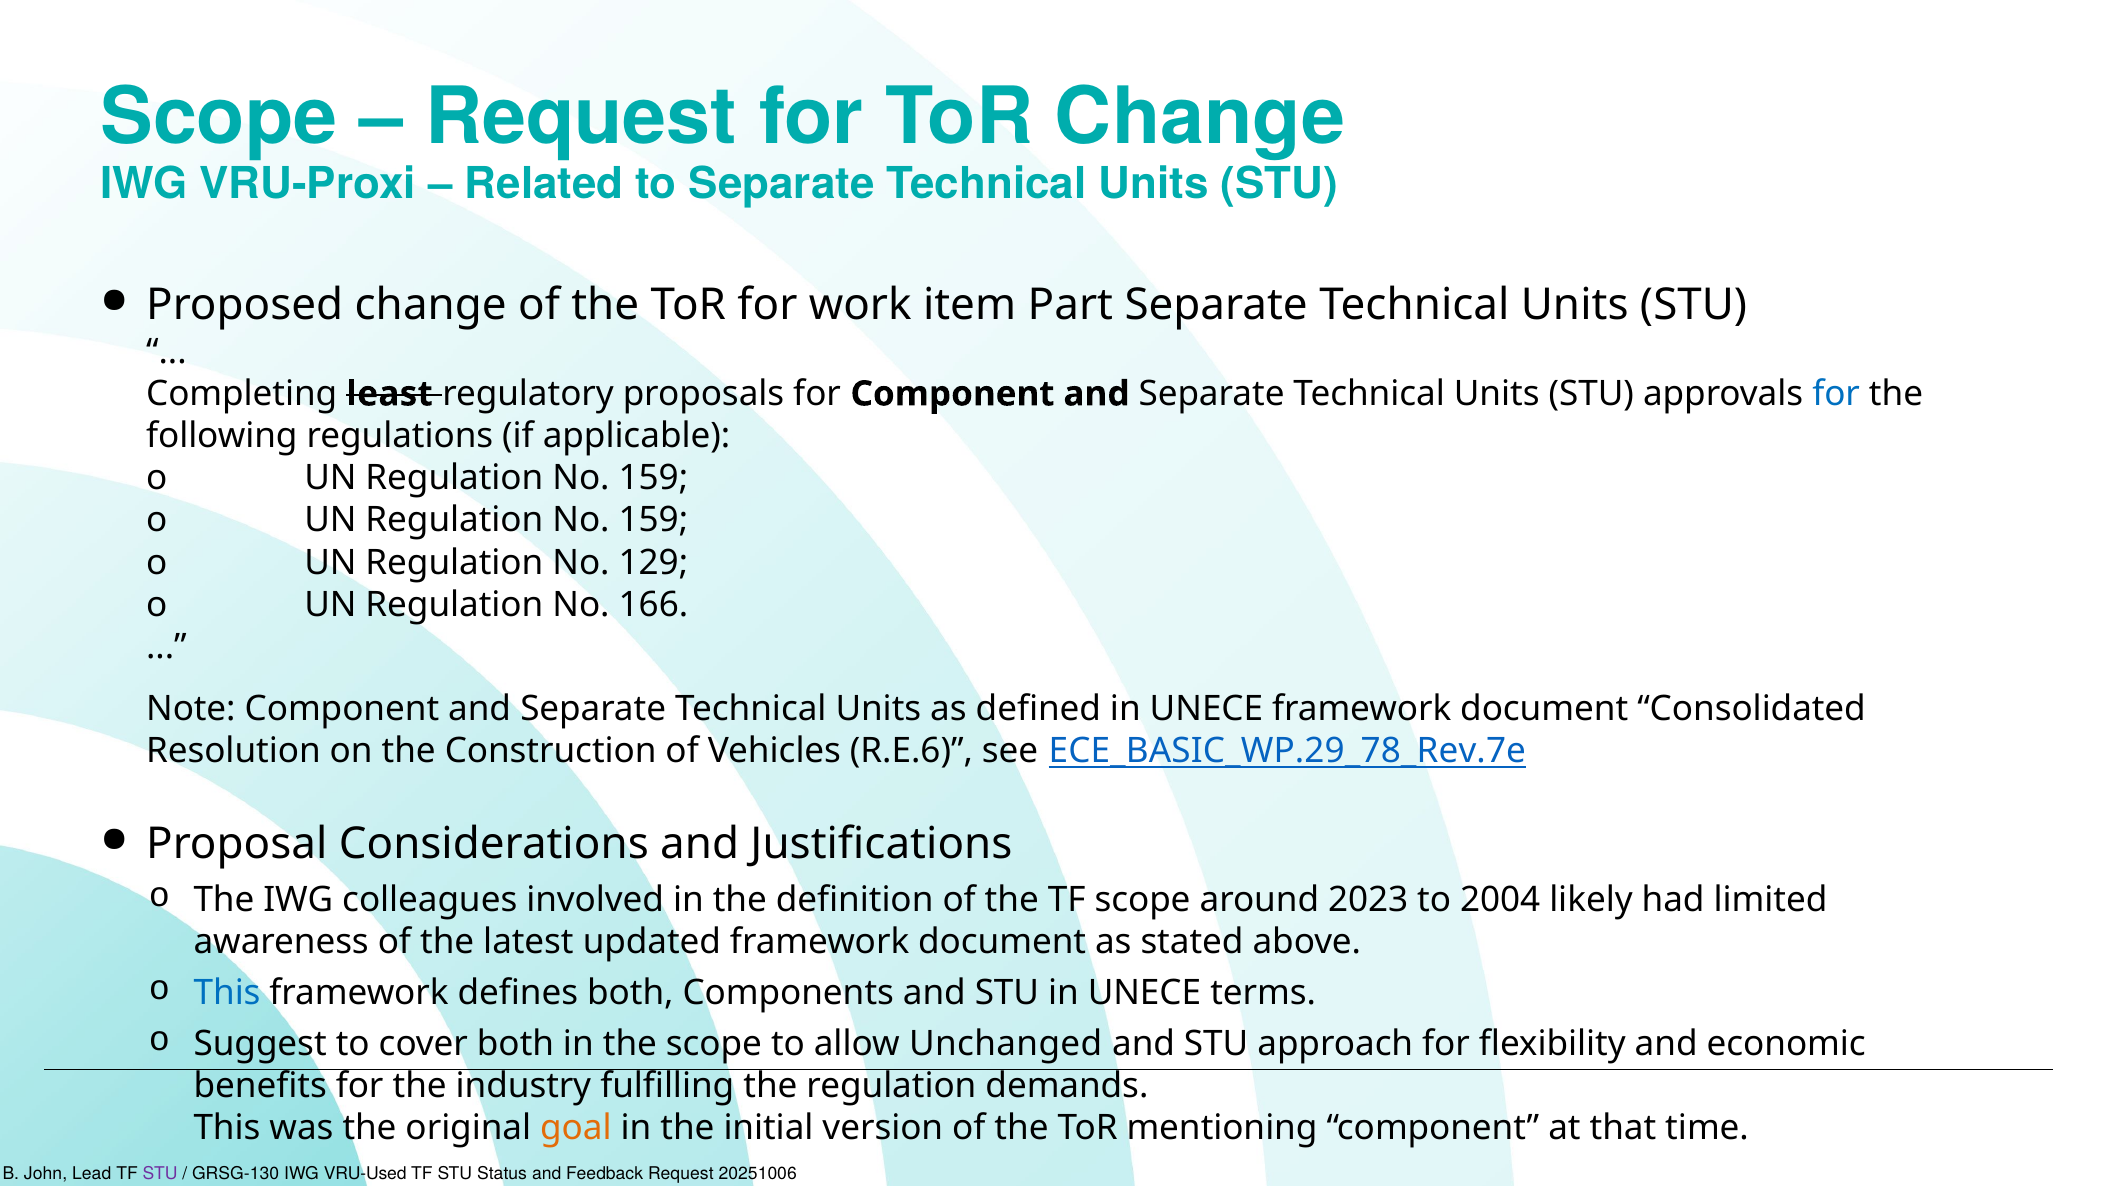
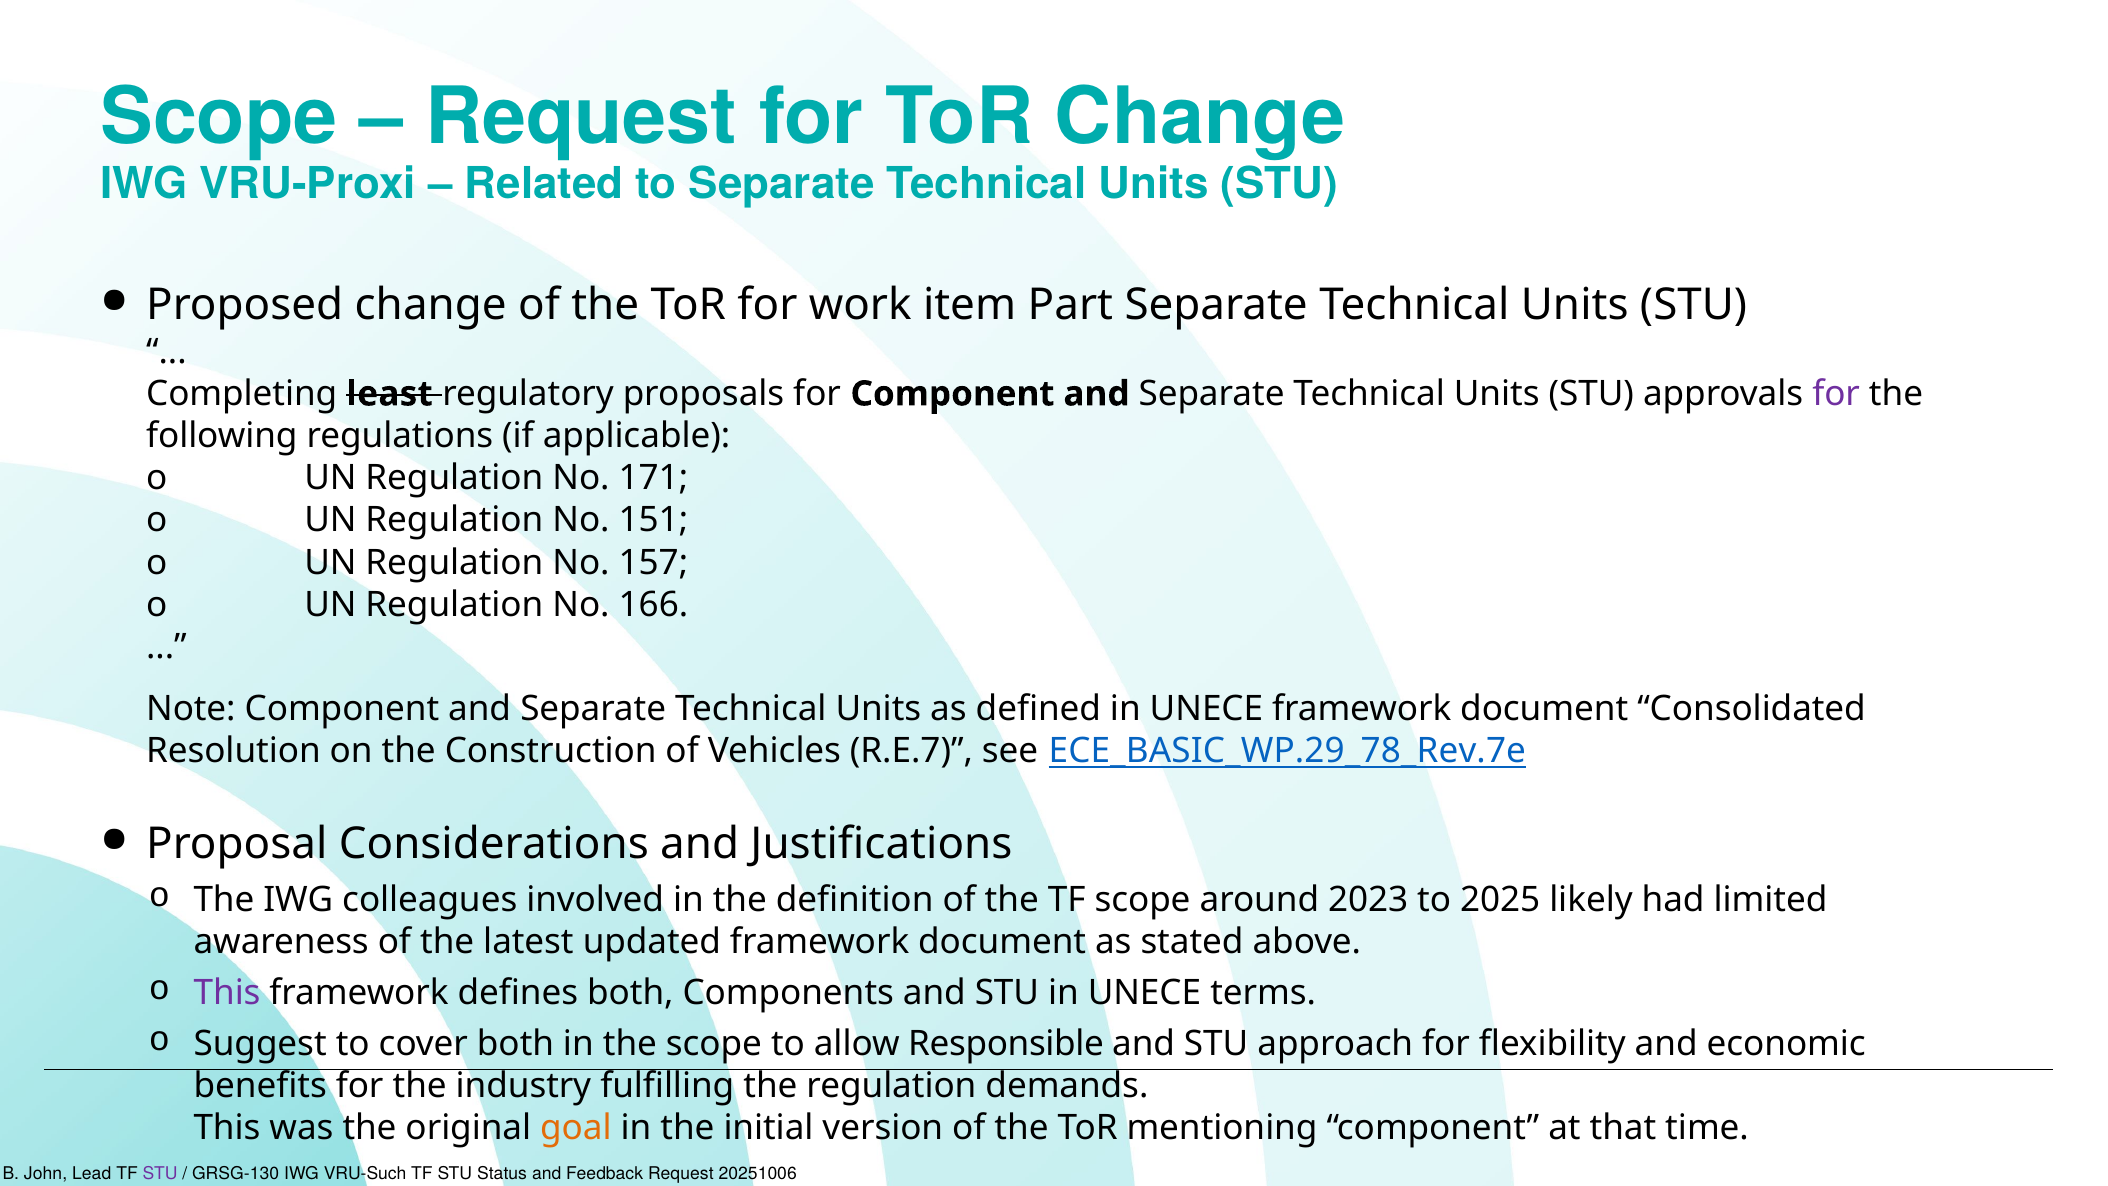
for at (1836, 394) colour: blue -> purple
159 at (653, 478): 159 -> 171
159 at (653, 520): 159 -> 151
129: 129 -> 157
R.E.6: R.E.6 -> R.E.7
2004: 2004 -> 2025
This at (227, 992) colour: blue -> purple
Unchanged: Unchanged -> Responsible
VRU-Used: VRU-Used -> VRU-Such
